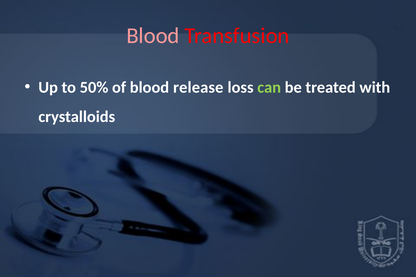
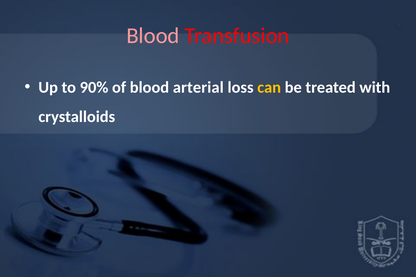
50%: 50% -> 90%
release: release -> arterial
can colour: light green -> yellow
